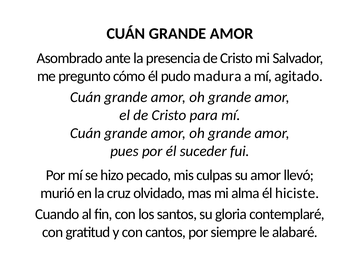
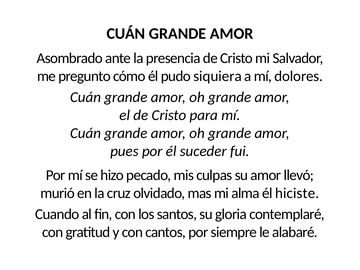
madura: madura -> siquiera
agitado: agitado -> dolores
